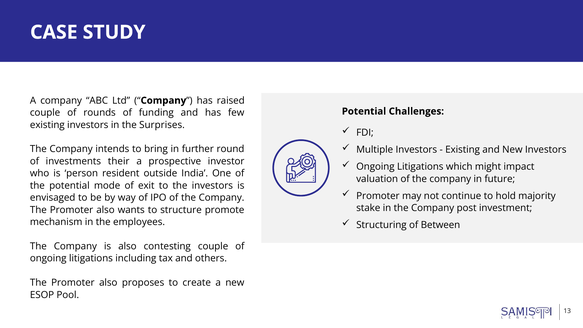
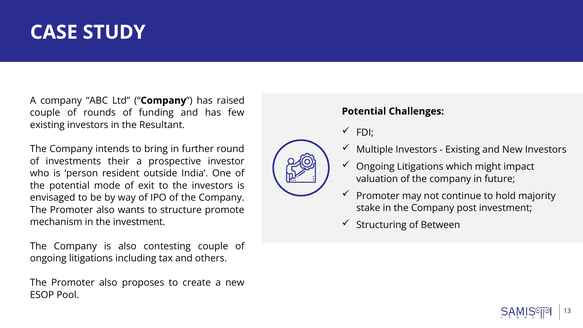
Surprises: Surprises -> Resultant
the employees: employees -> investment
